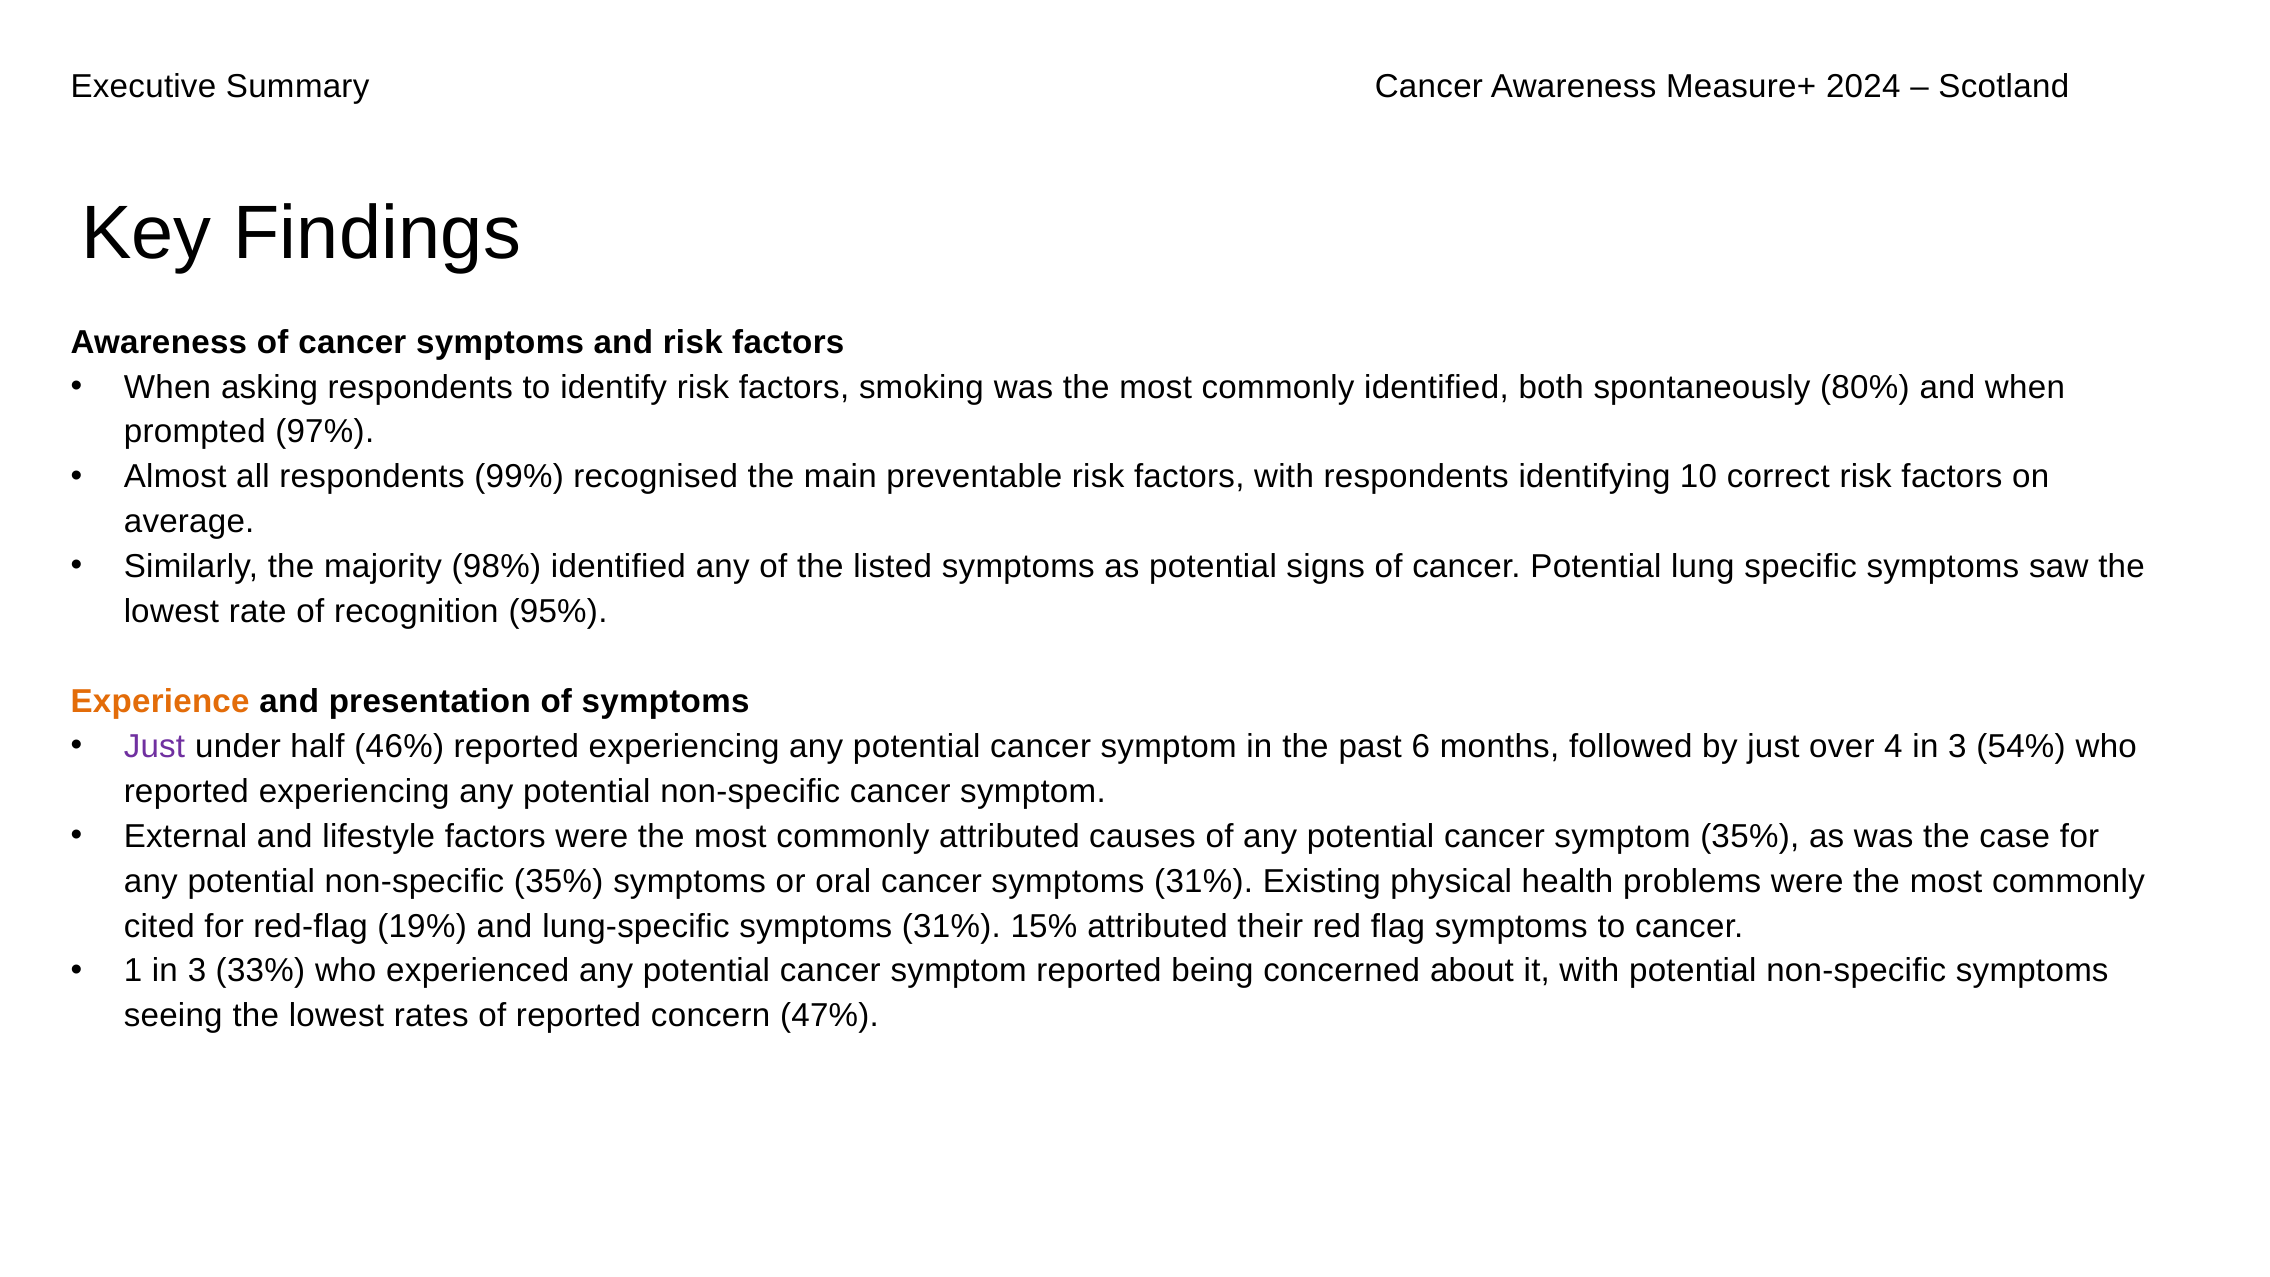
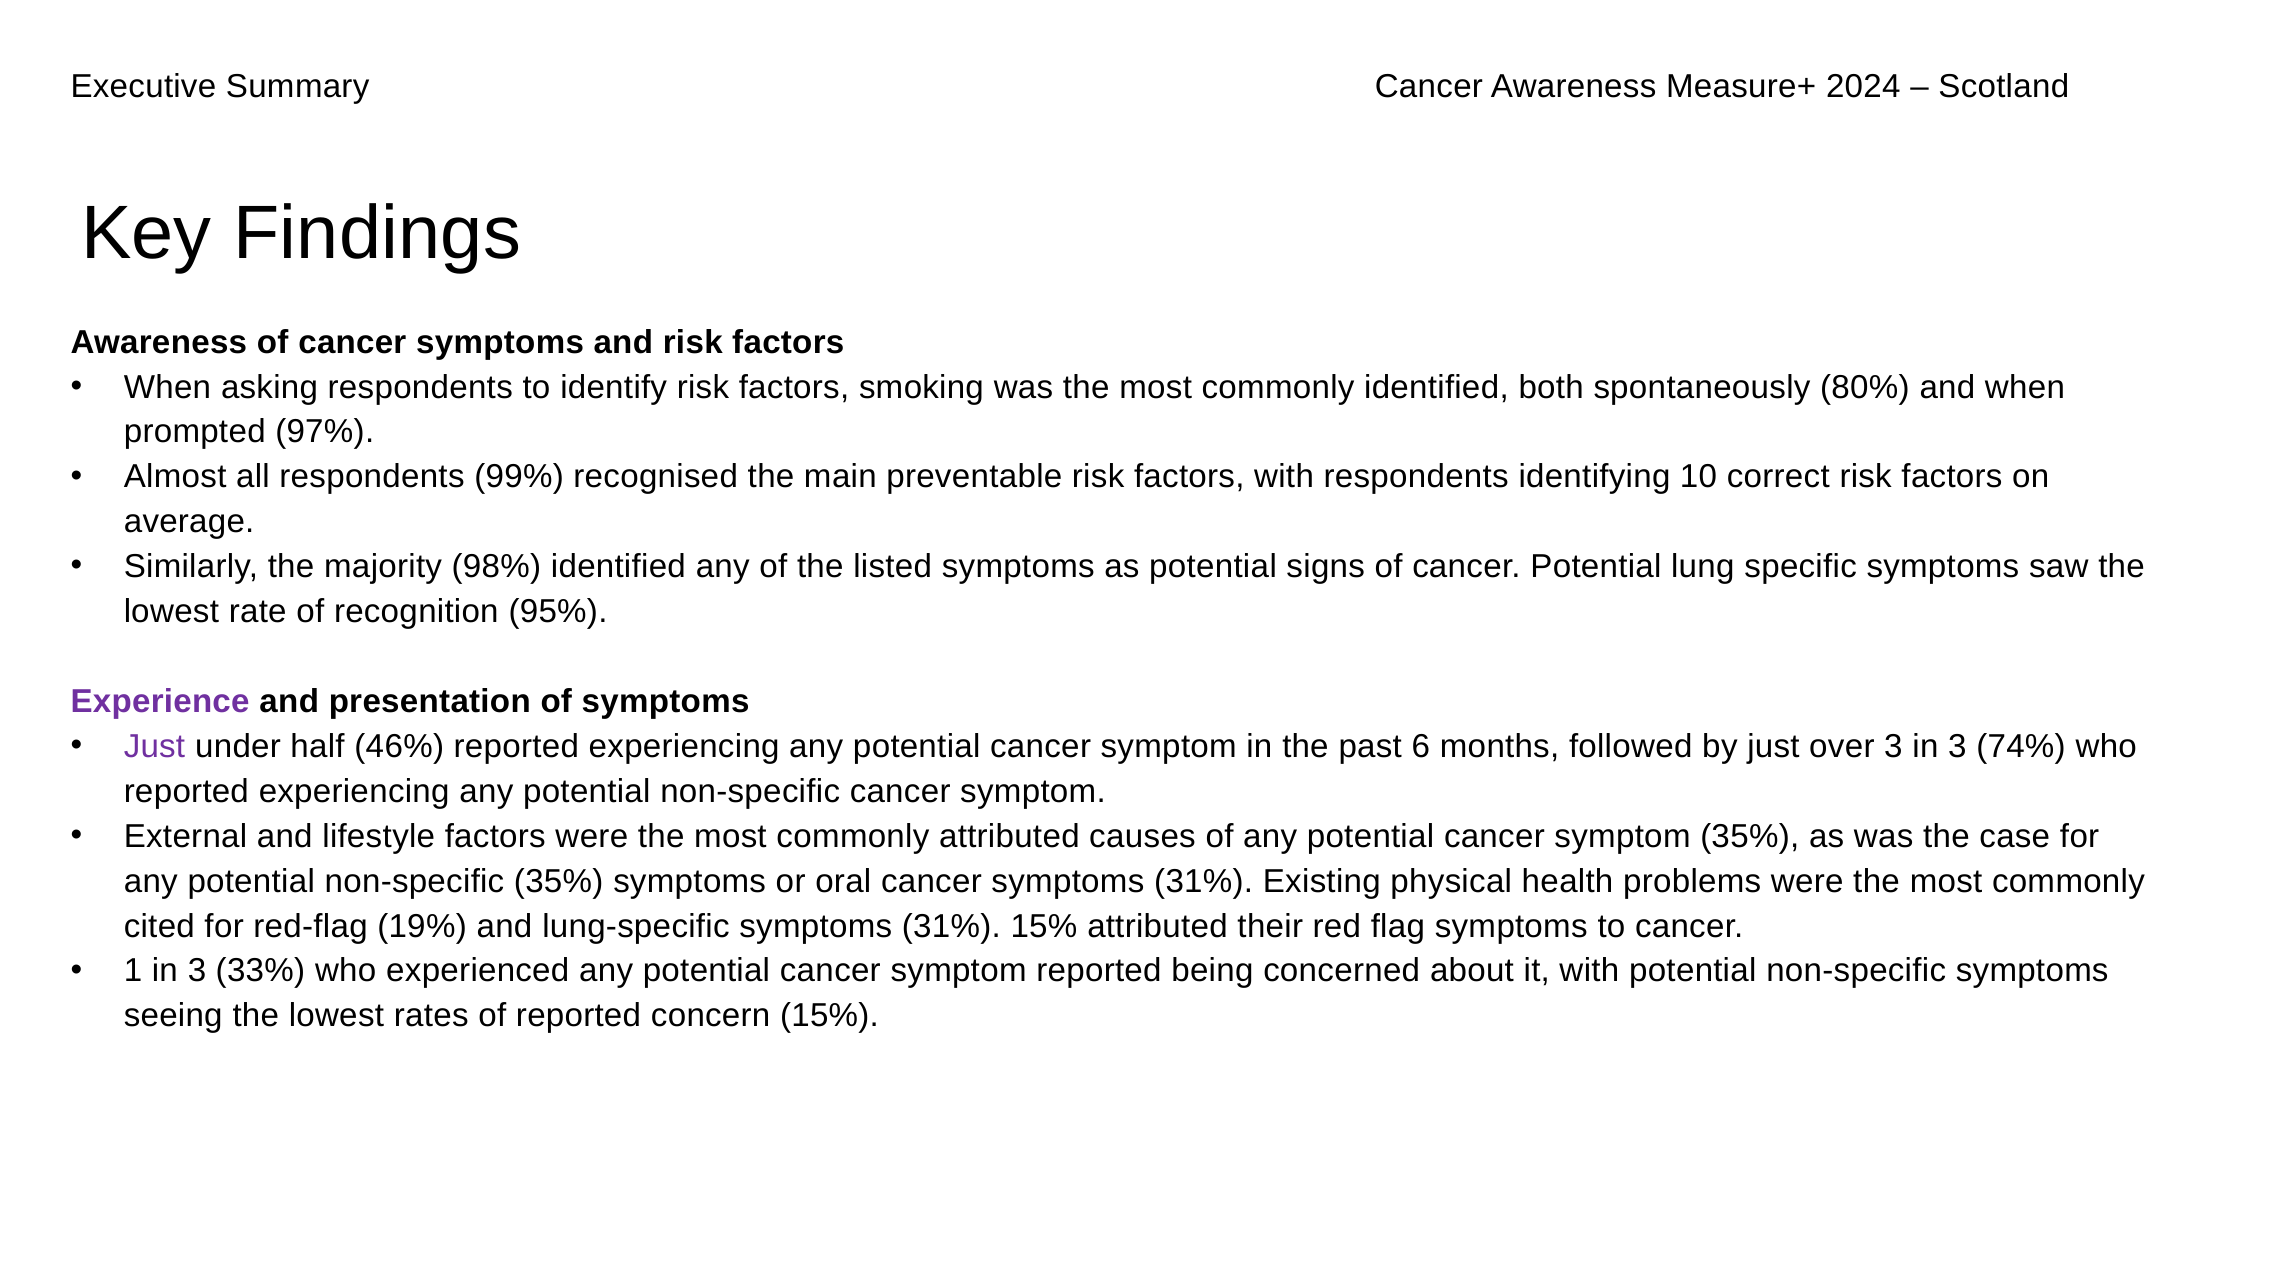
Experience colour: orange -> purple
over 4: 4 -> 3
54%: 54% -> 74%
concern 47%: 47% -> 15%
